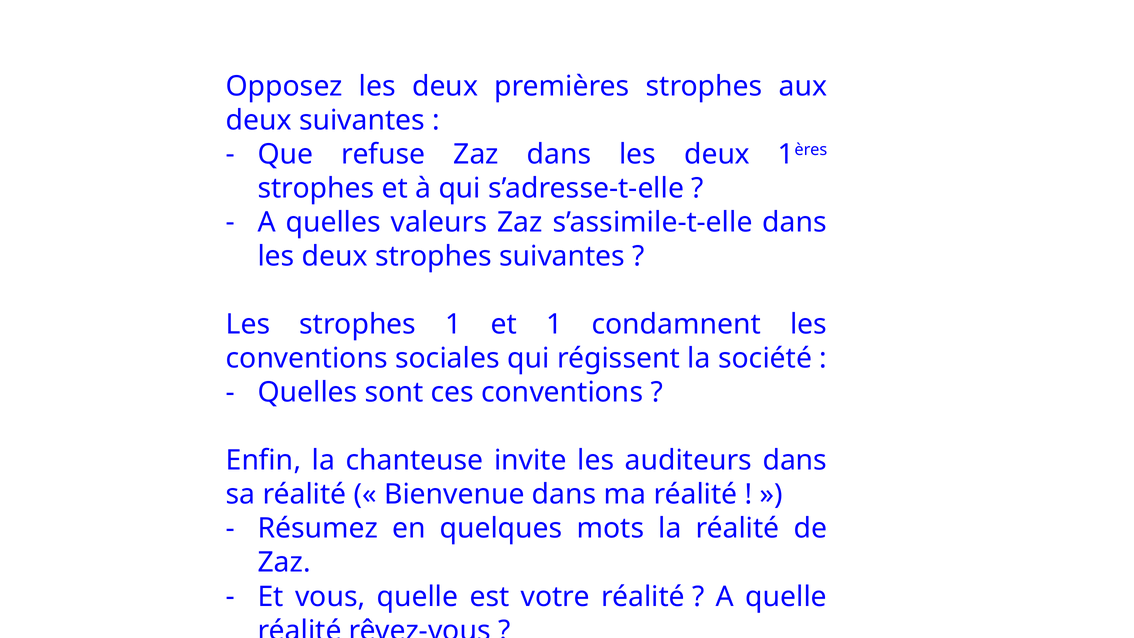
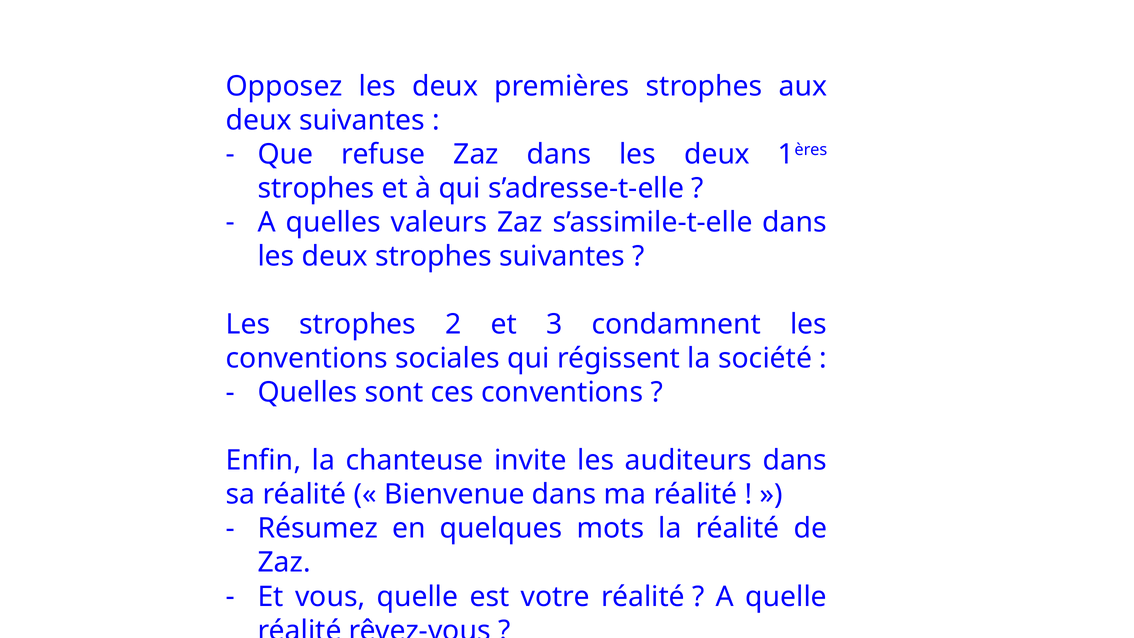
strophes 1: 1 -> 2
et 1: 1 -> 3
